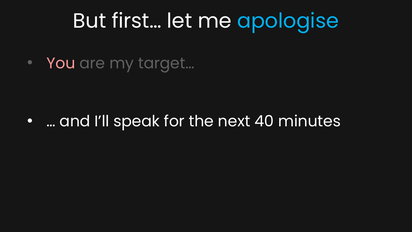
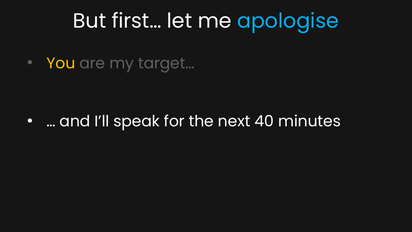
You colour: pink -> yellow
